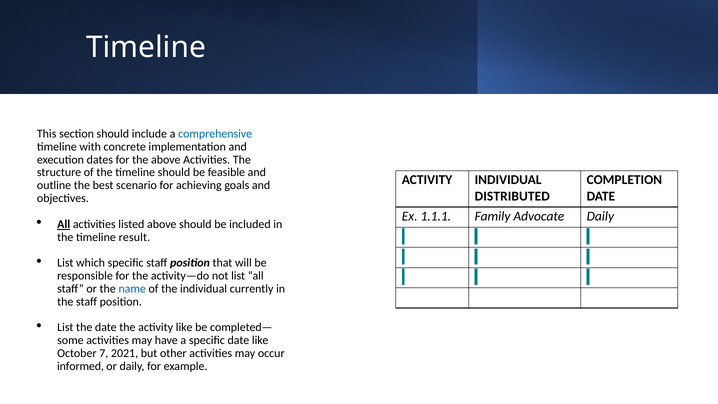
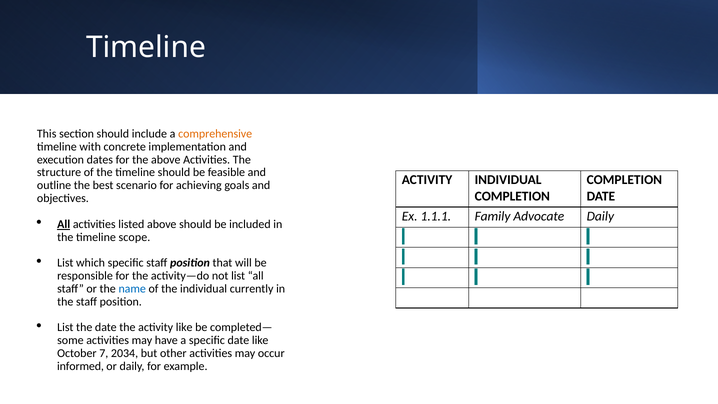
comprehensive colour: blue -> orange
DISTRIBUTED at (512, 196): DISTRIBUTED -> COMPLETION
result: result -> scope
2021: 2021 -> 2034
